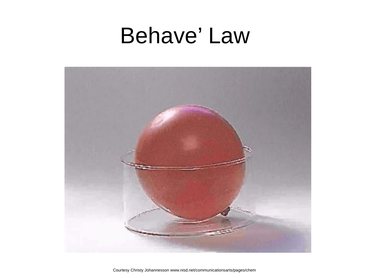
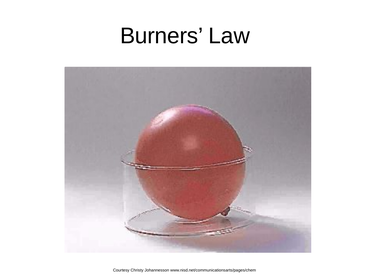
Behave: Behave -> Burners
